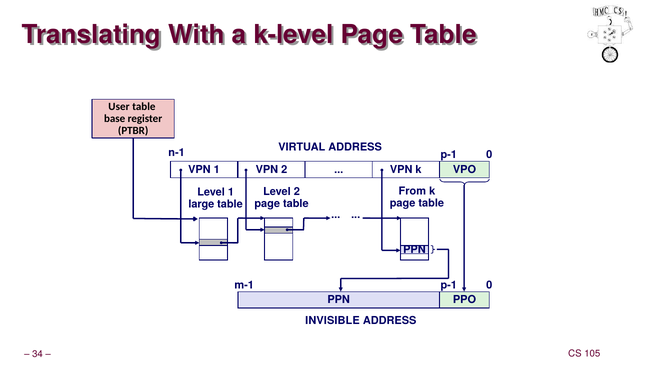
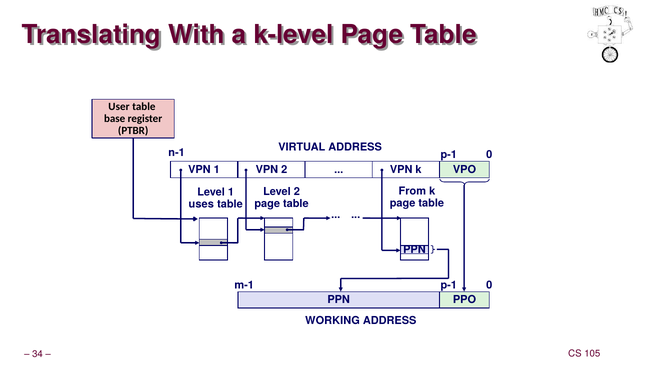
large: large -> uses
INVISIBLE: INVISIBLE -> WORKING
